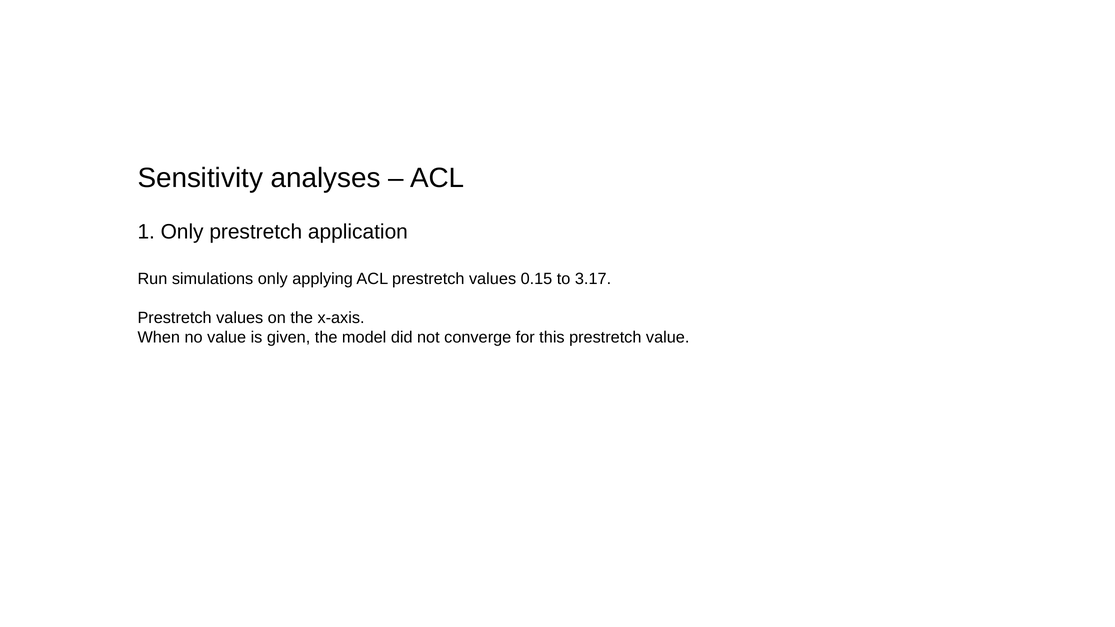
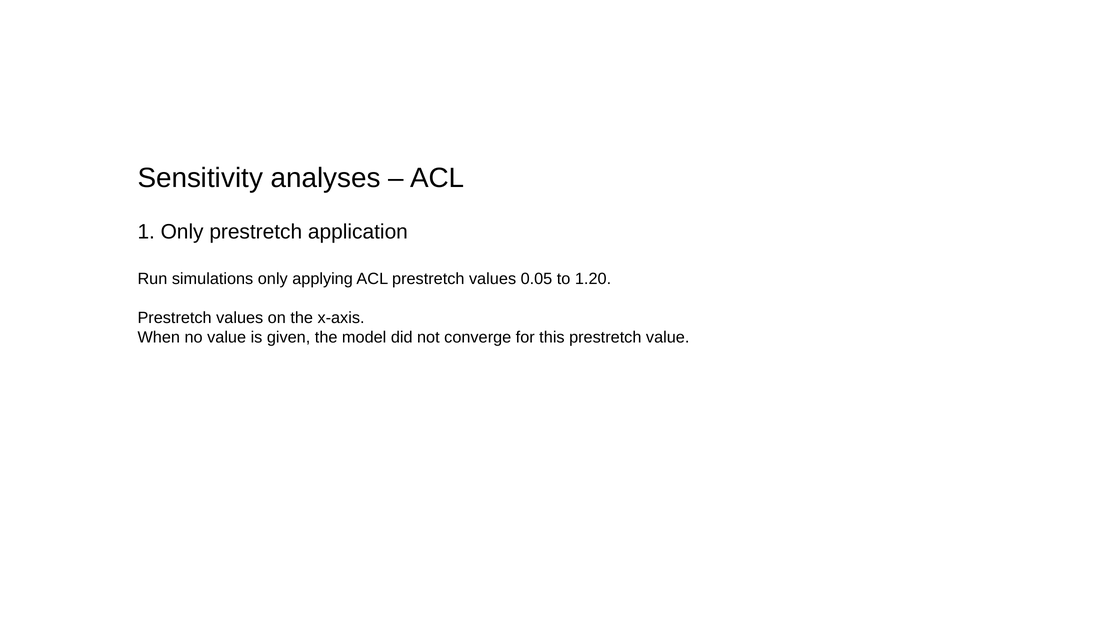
0.15: 0.15 -> 0.05
3.17: 3.17 -> 1.20
